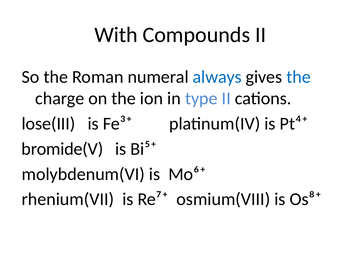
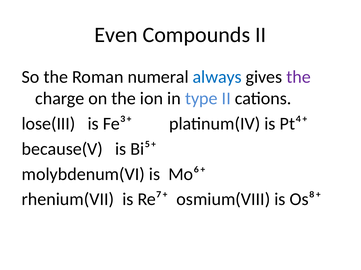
With: With -> Even
the at (299, 77) colour: blue -> purple
bromide(V: bromide(V -> because(V
